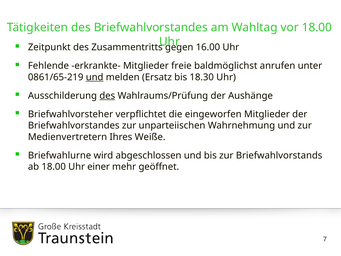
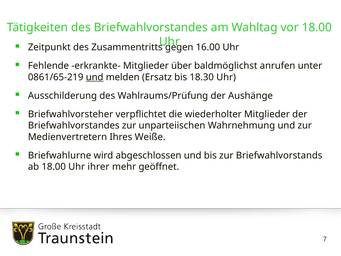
freie: freie -> über
des at (107, 96) underline: present -> none
eingeworfen: eingeworfen -> wiederholter
einer: einer -> ihrer
